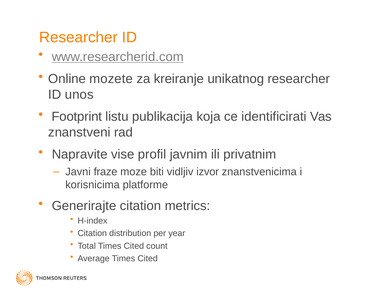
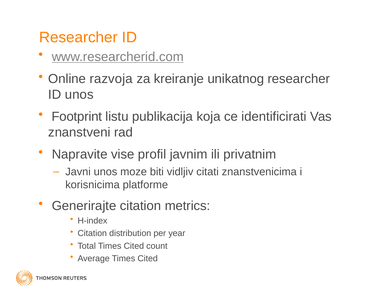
mozete: mozete -> razvoja
Javni fraze: fraze -> unos
izvor: izvor -> citati
